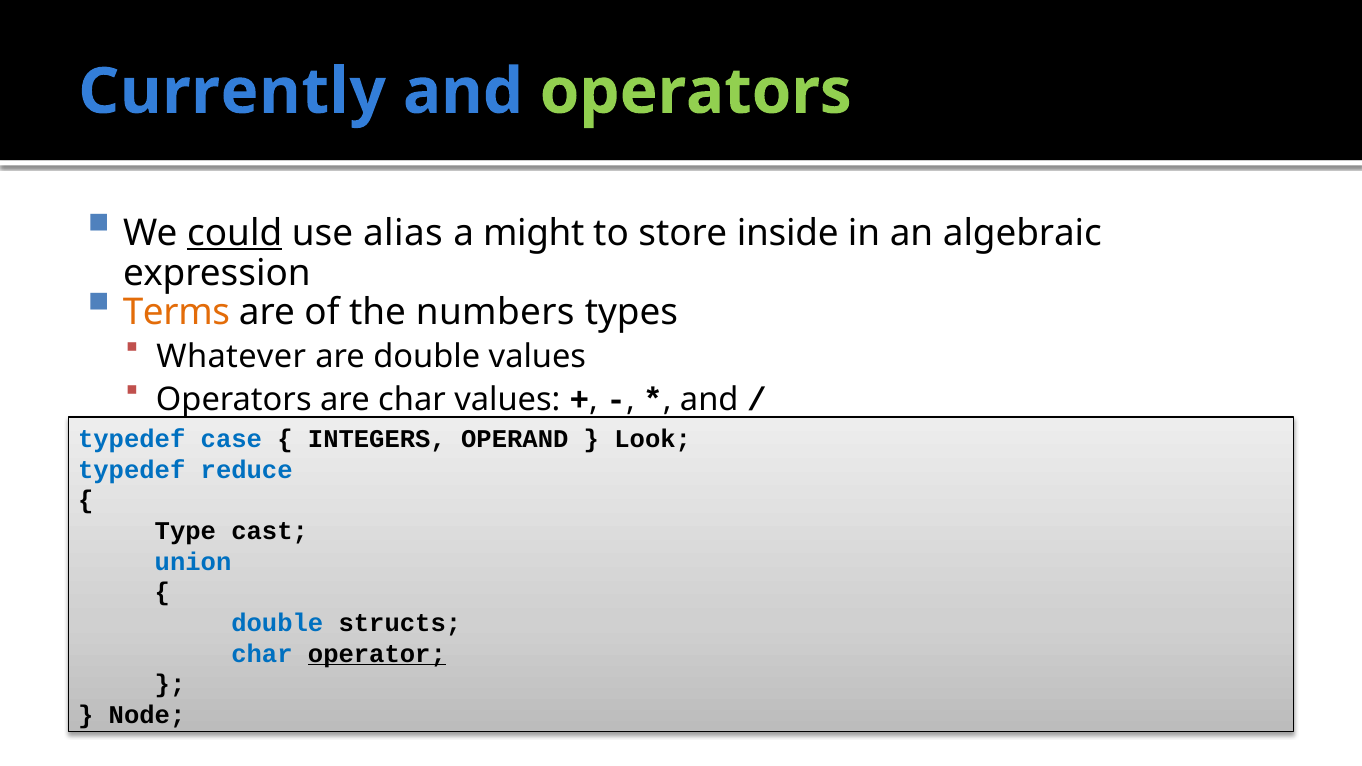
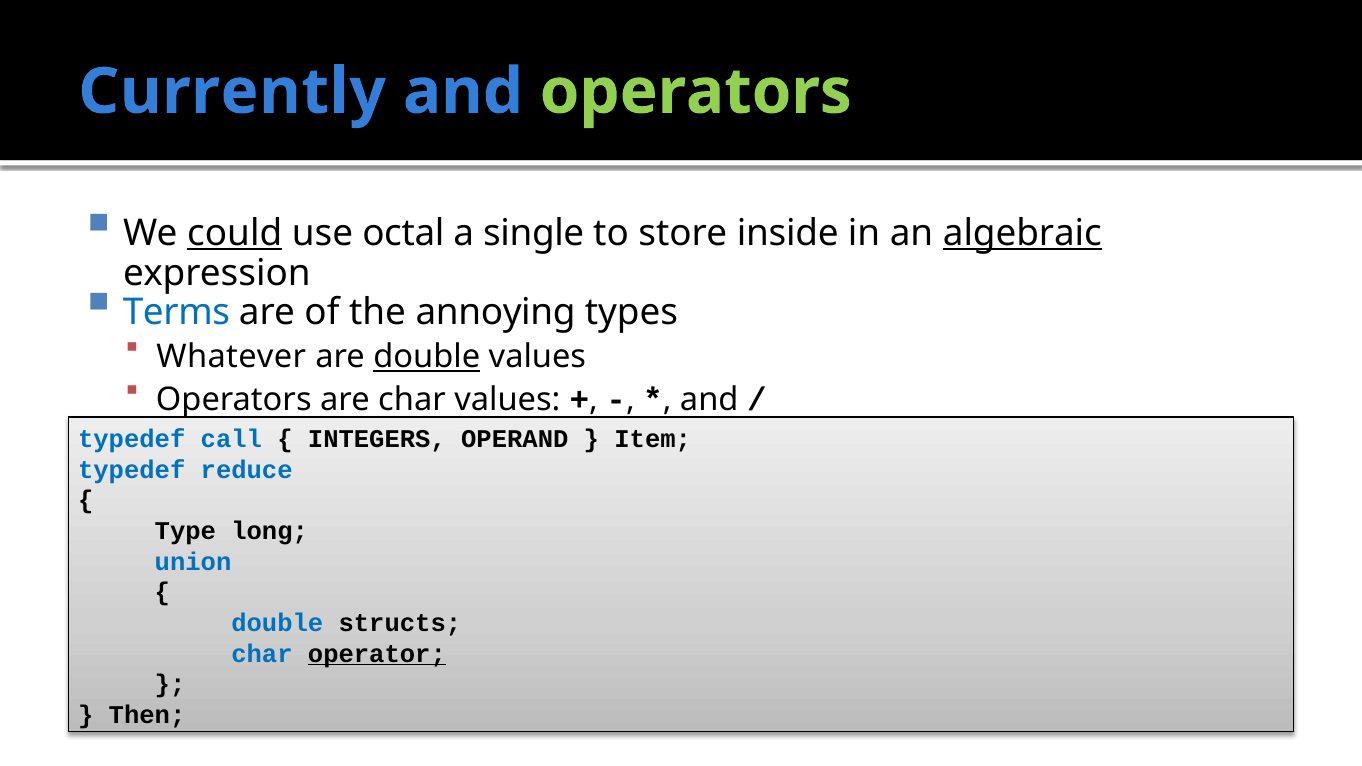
alias: alias -> octal
might: might -> single
algebraic underline: none -> present
Terms colour: orange -> blue
numbers: numbers -> annoying
double at (427, 357) underline: none -> present
case: case -> call
Look: Look -> Item
cast: cast -> long
Node: Node -> Then
